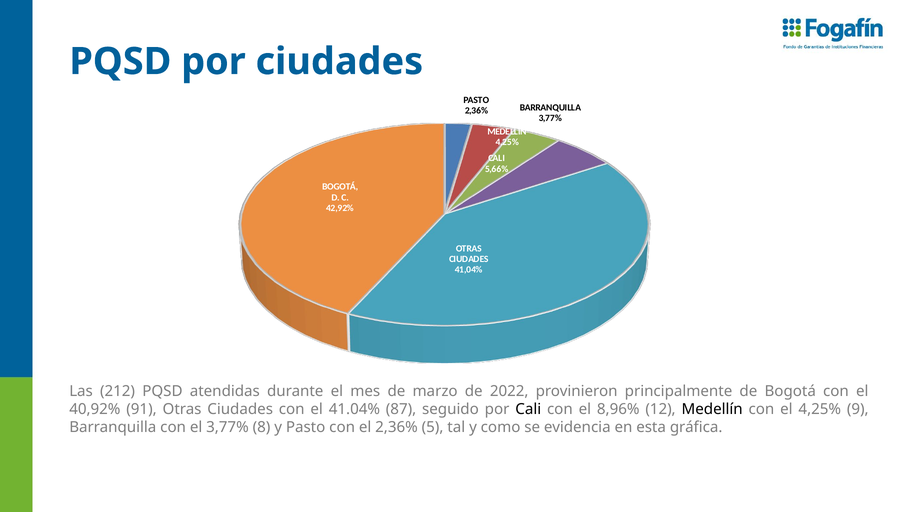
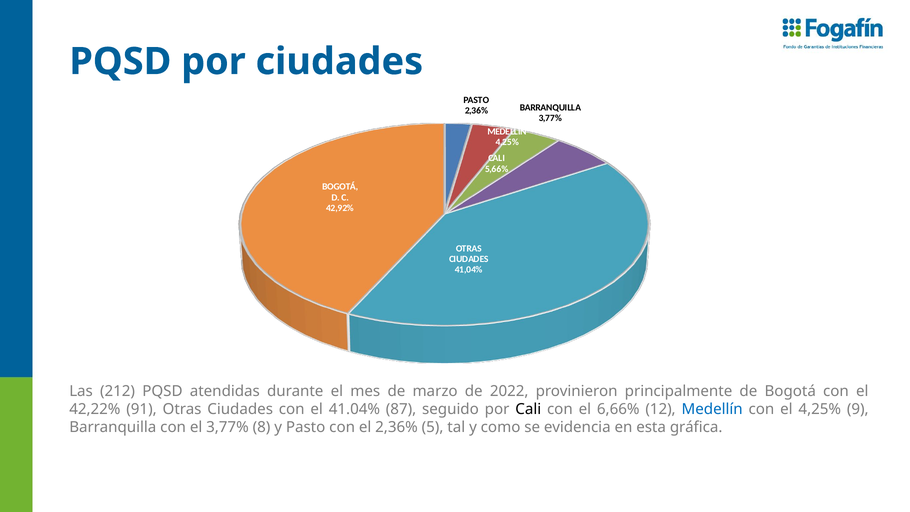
40,92%: 40,92% -> 42,22%
8,96%: 8,96% -> 6,66%
Medellín colour: black -> blue
